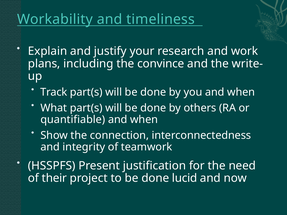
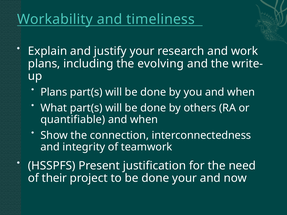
convince: convince -> evolving
Track at (54, 92): Track -> Plans
done lucid: lucid -> your
